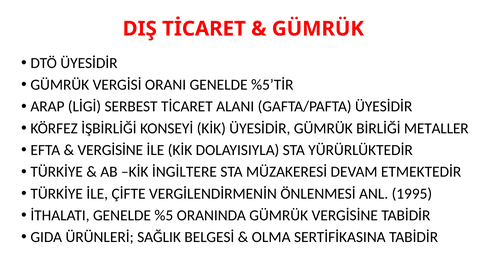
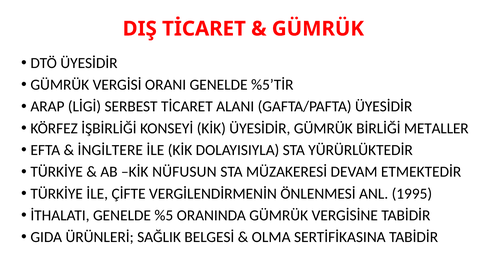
VERGİSİNE at (110, 150): VERGİSİNE -> İNGİLTERE
İNGİLTERE: İNGİLTERE -> NÜFUSUN
